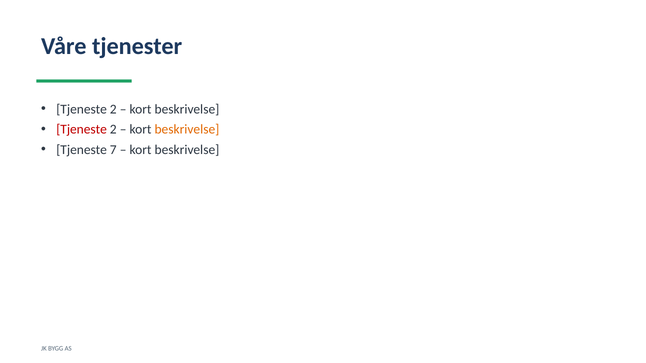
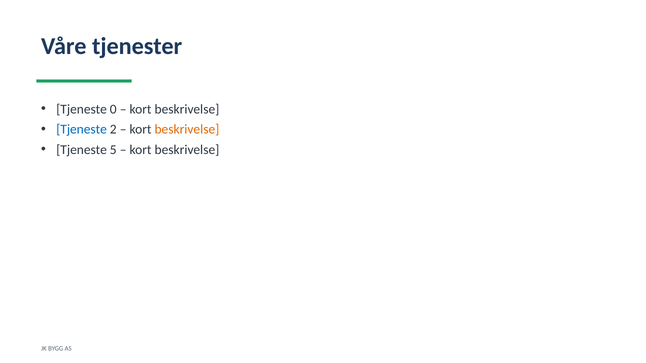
2 at (113, 109): 2 -> 0
Tjeneste at (82, 130) colour: red -> blue
7: 7 -> 5
